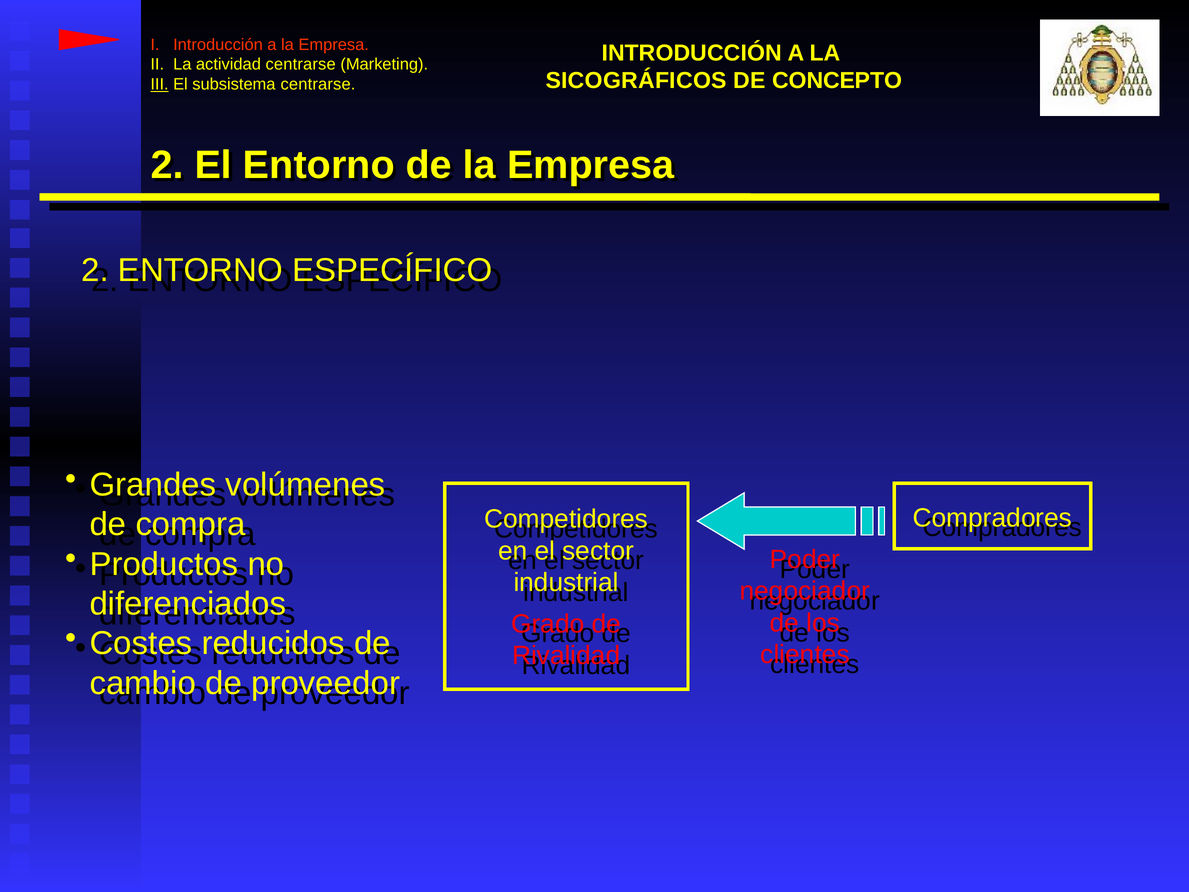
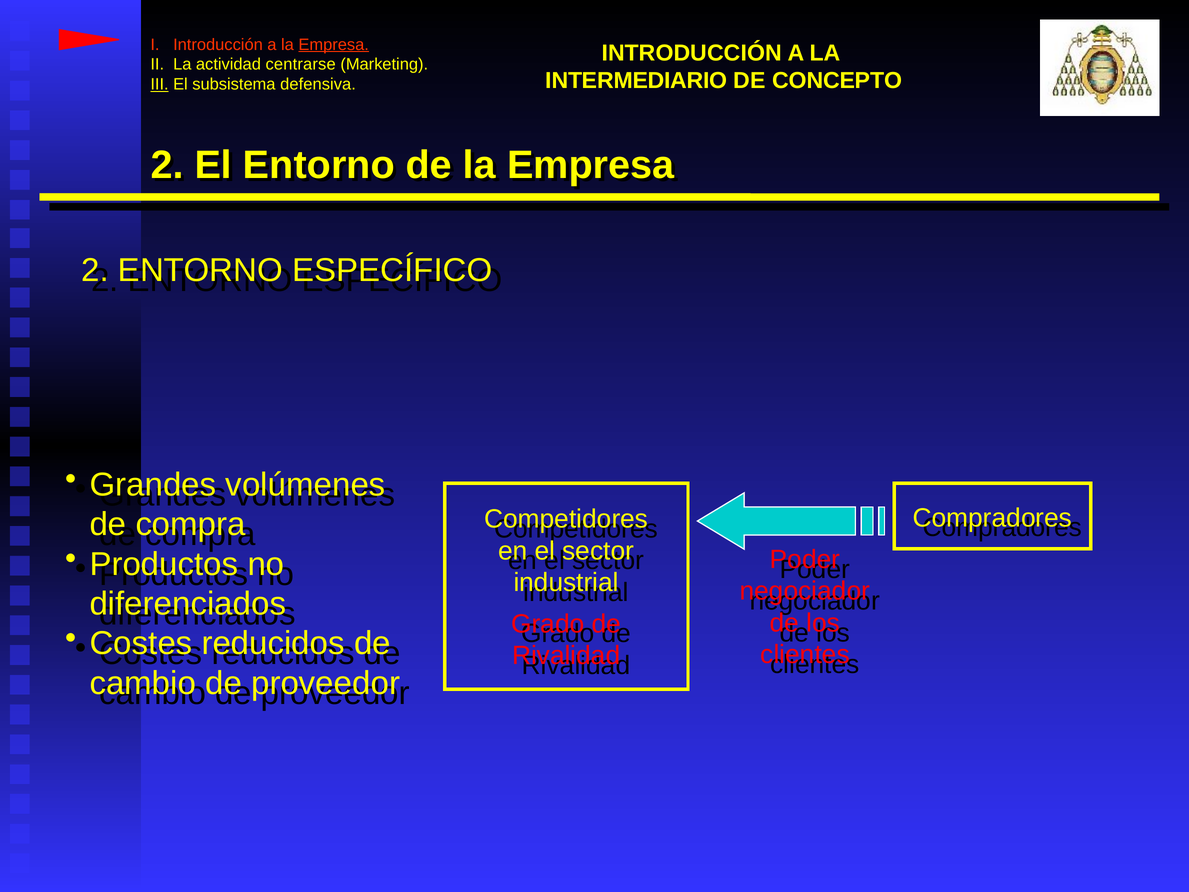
Empresa at (334, 45) underline: none -> present
SICOGRÁFICOS: SICOGRÁFICOS -> INTERMEDIARIO
subsistema centrarse: centrarse -> defensiva
